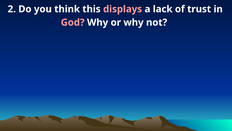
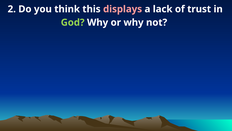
God colour: pink -> light green
